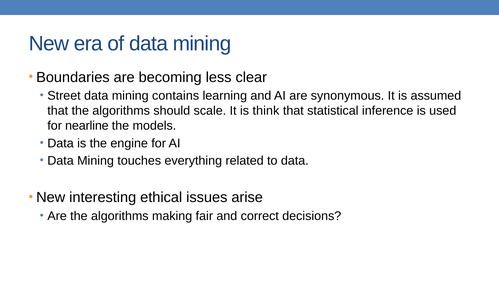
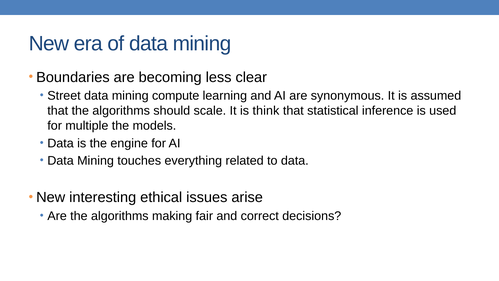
contains: contains -> compute
nearline: nearline -> multiple
